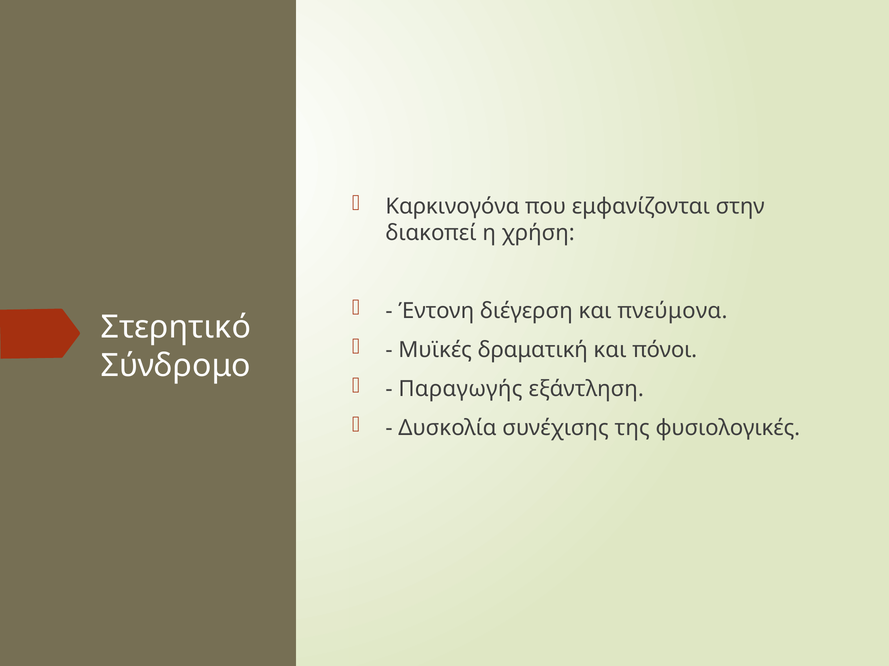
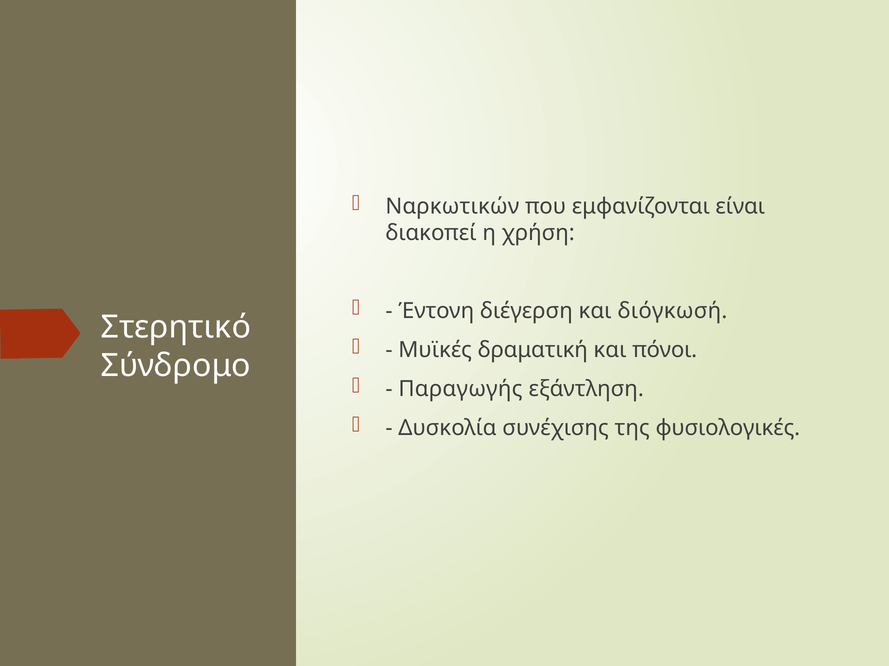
Καρκινογόνα: Καρκινογόνα -> Ναρκωτικών
στην: στην -> είναι
πνεύμονα: πνεύμονα -> διόγκωσή
